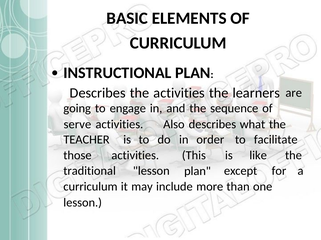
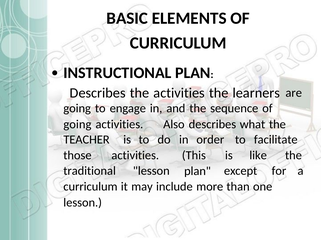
serve at (77, 125): serve -> going
